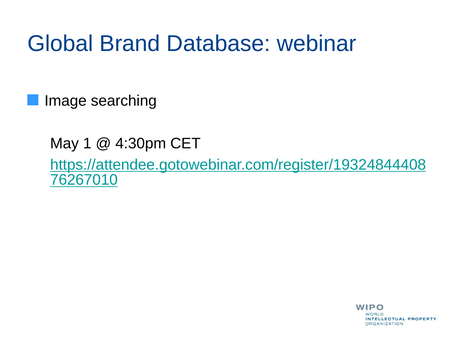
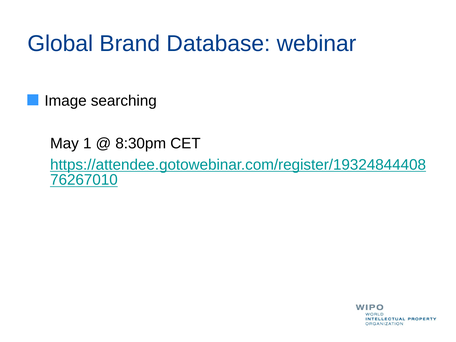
4:30pm: 4:30pm -> 8:30pm
